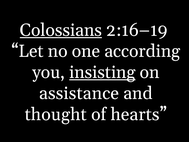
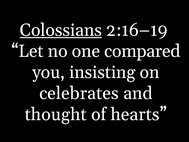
according: according -> compared
insisting underline: present -> none
assistance: assistance -> celebrates
